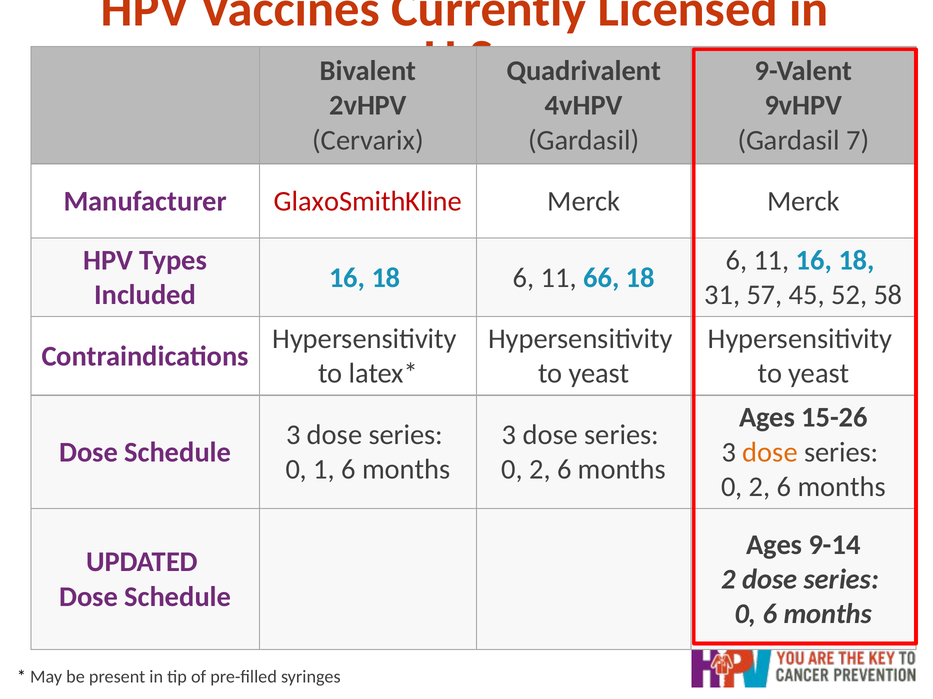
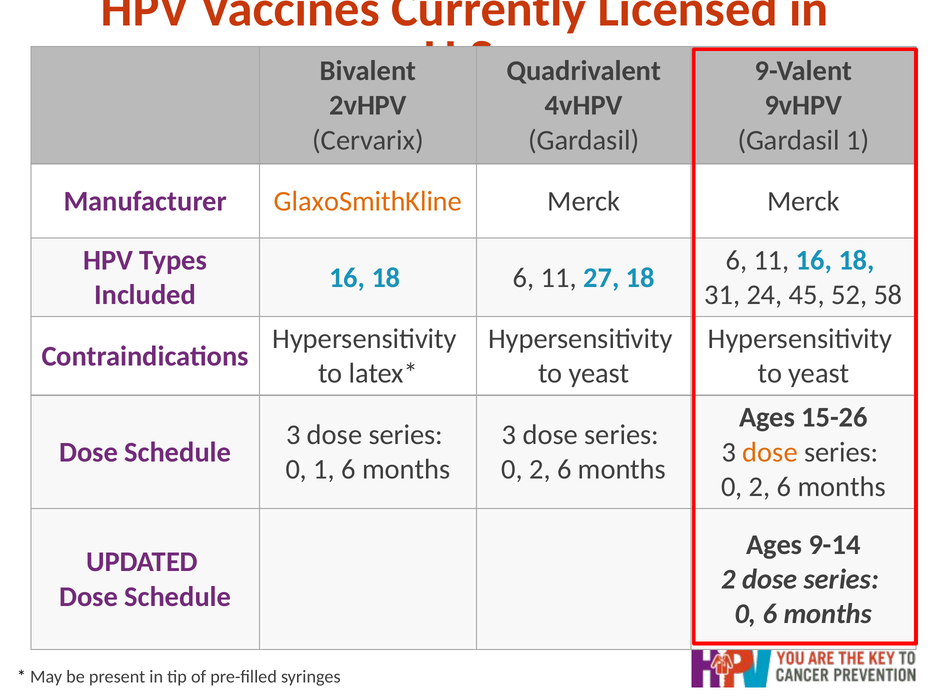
Gardasil 7: 7 -> 1
GlaxoSmithKline colour: red -> orange
66: 66 -> 27
57: 57 -> 24
